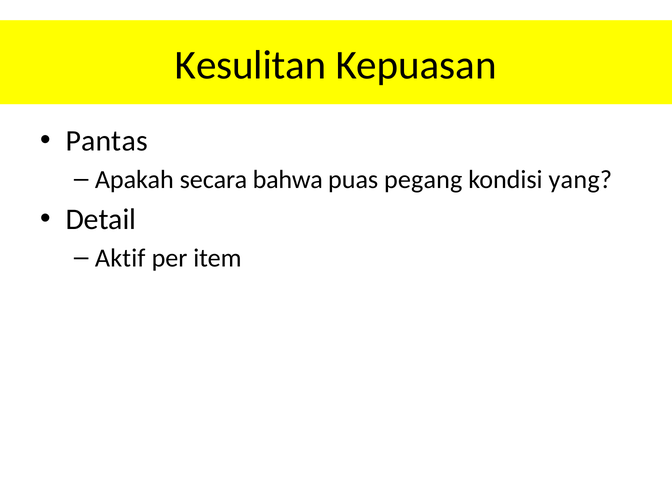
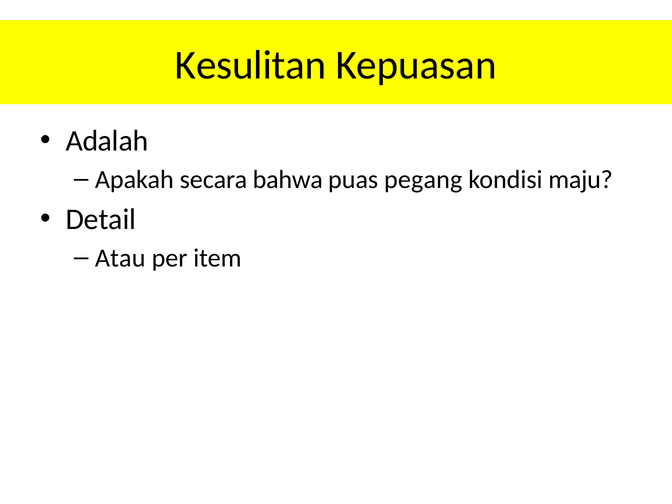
Pantas: Pantas -> Adalah
yang: yang -> maju
Aktif: Aktif -> Atau
